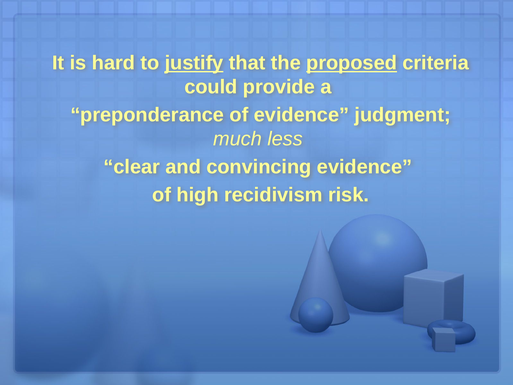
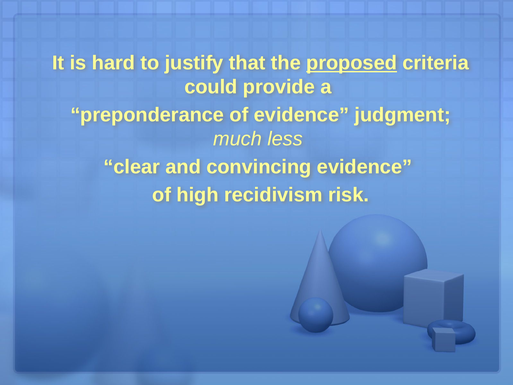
justify underline: present -> none
